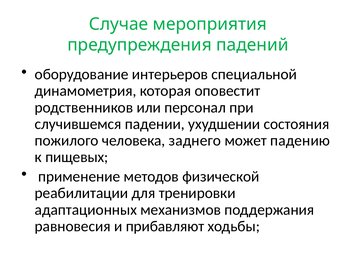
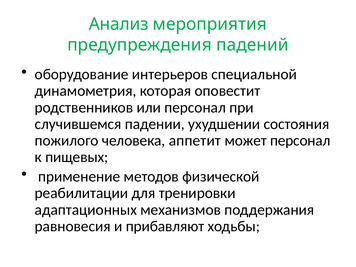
Случае: Случае -> Анализ
заднего: заднего -> аппетит
может падению: падению -> персонал
